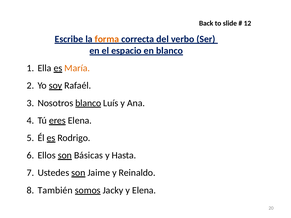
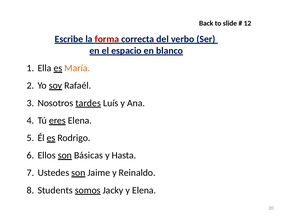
forma colour: orange -> red
Nosotros blanco: blanco -> tardes
También: También -> Students
